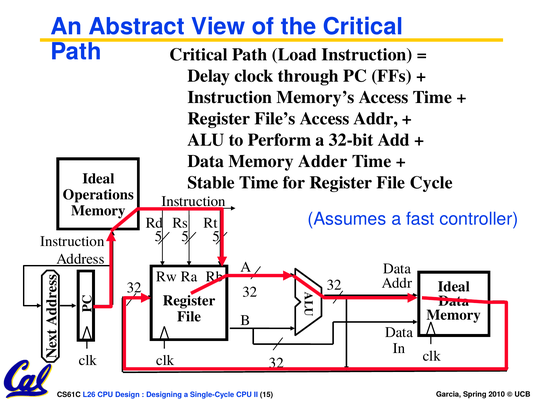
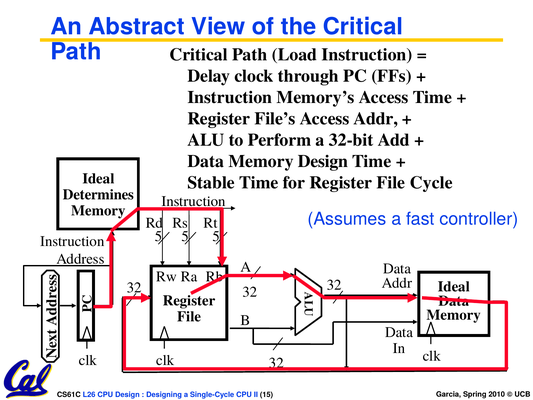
Memory Adder: Adder -> Design
Operations: Operations -> Determines
